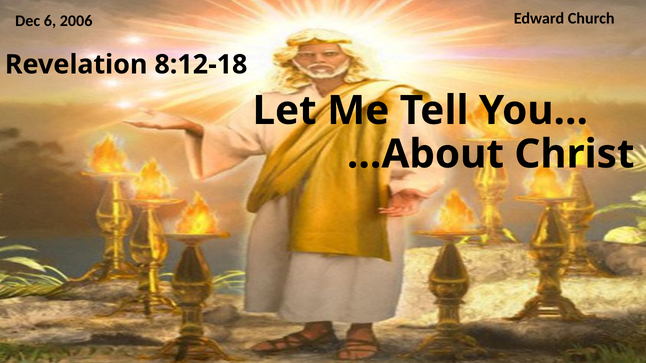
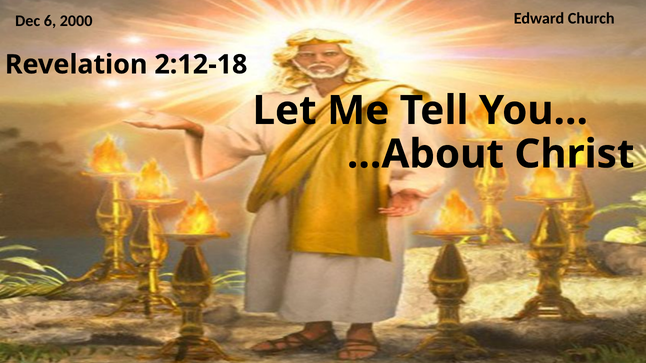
2006: 2006 -> 2000
8:12-18: 8:12-18 -> 2:12-18
